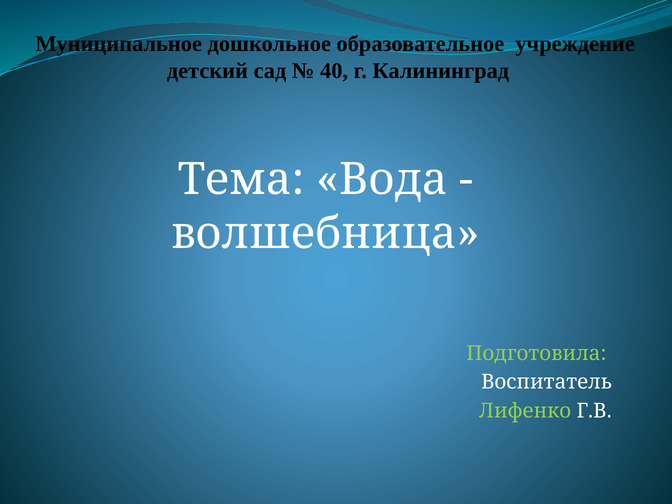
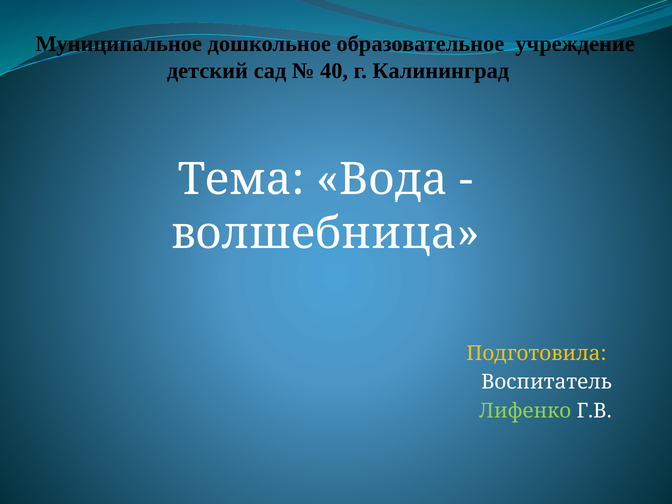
Подготовила colour: light green -> yellow
